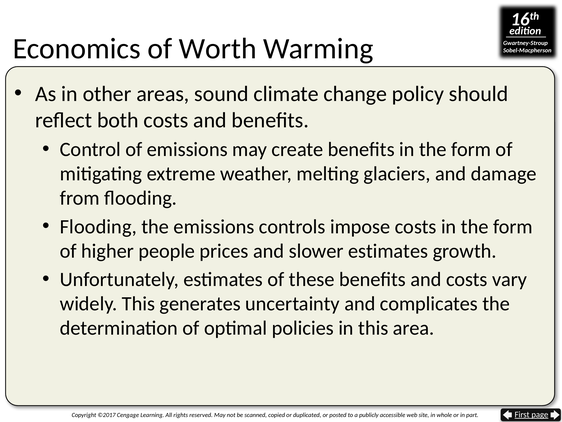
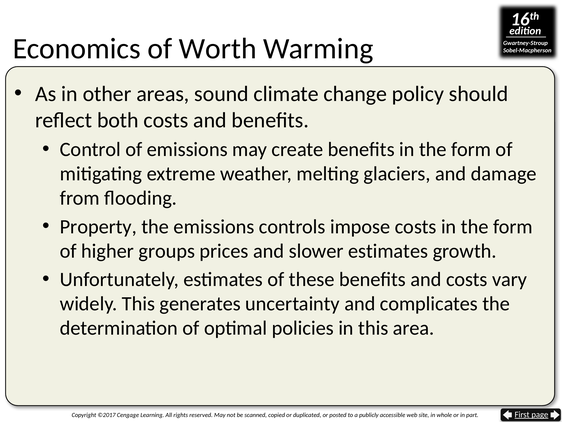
Flooding at (98, 226): Flooding -> Property
people: people -> groups
